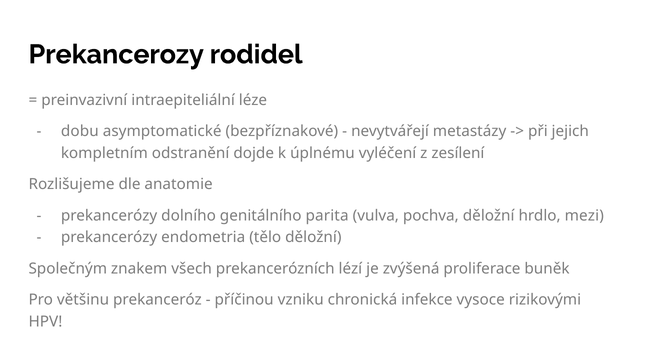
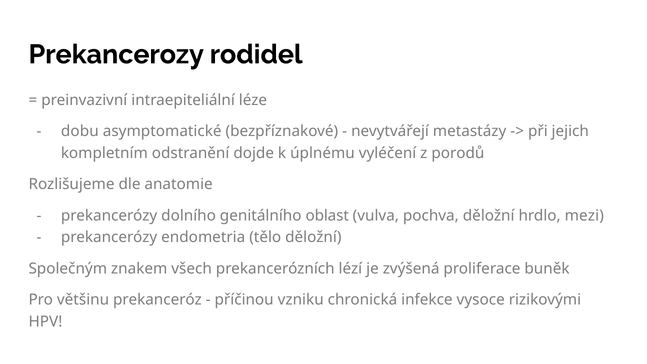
zesílení: zesílení -> porodů
parita: parita -> oblast
